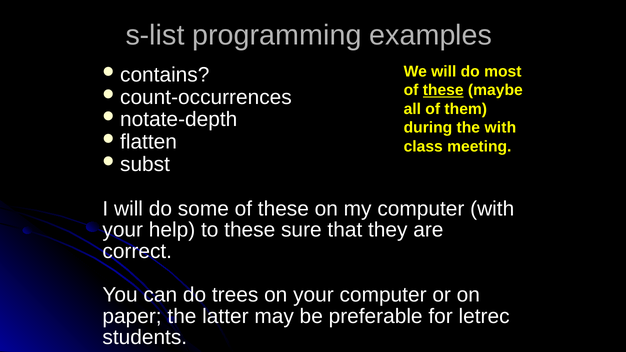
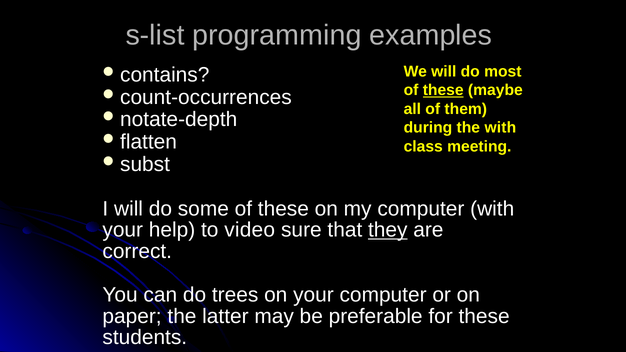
to these: these -> video
they underline: none -> present
for letrec: letrec -> these
